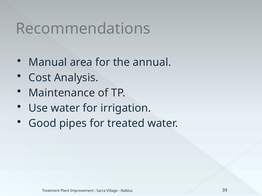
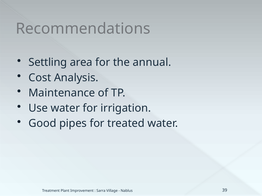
Manual: Manual -> Settling
